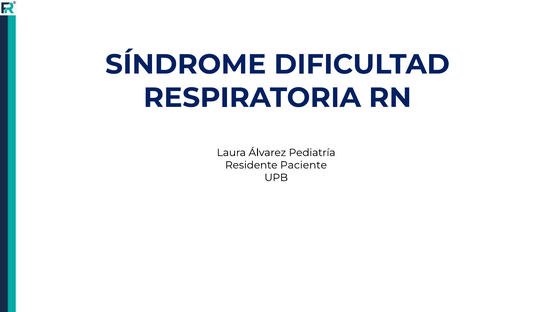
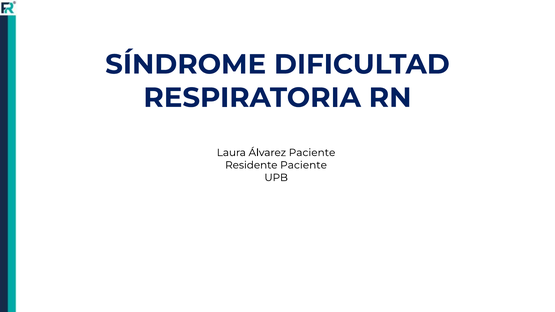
Álvarez Pediatría: Pediatría -> Paciente
